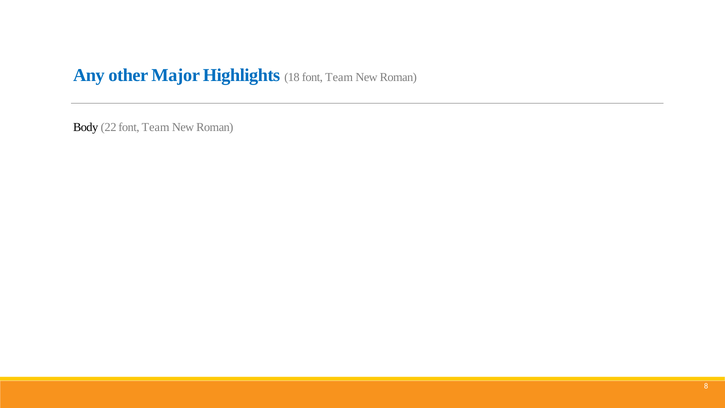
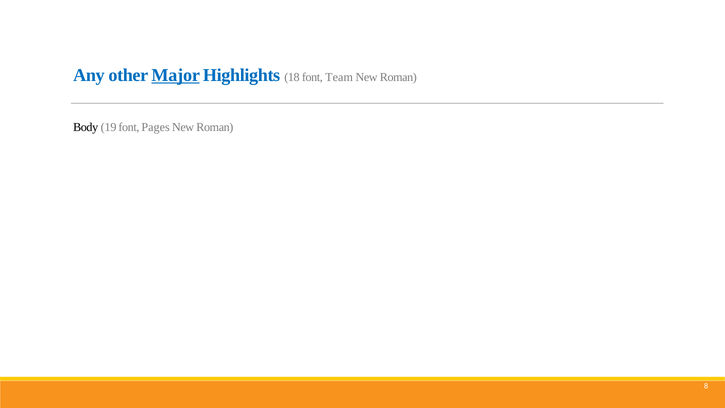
Major underline: none -> present
22: 22 -> 19
Team at (156, 127): Team -> Pages
